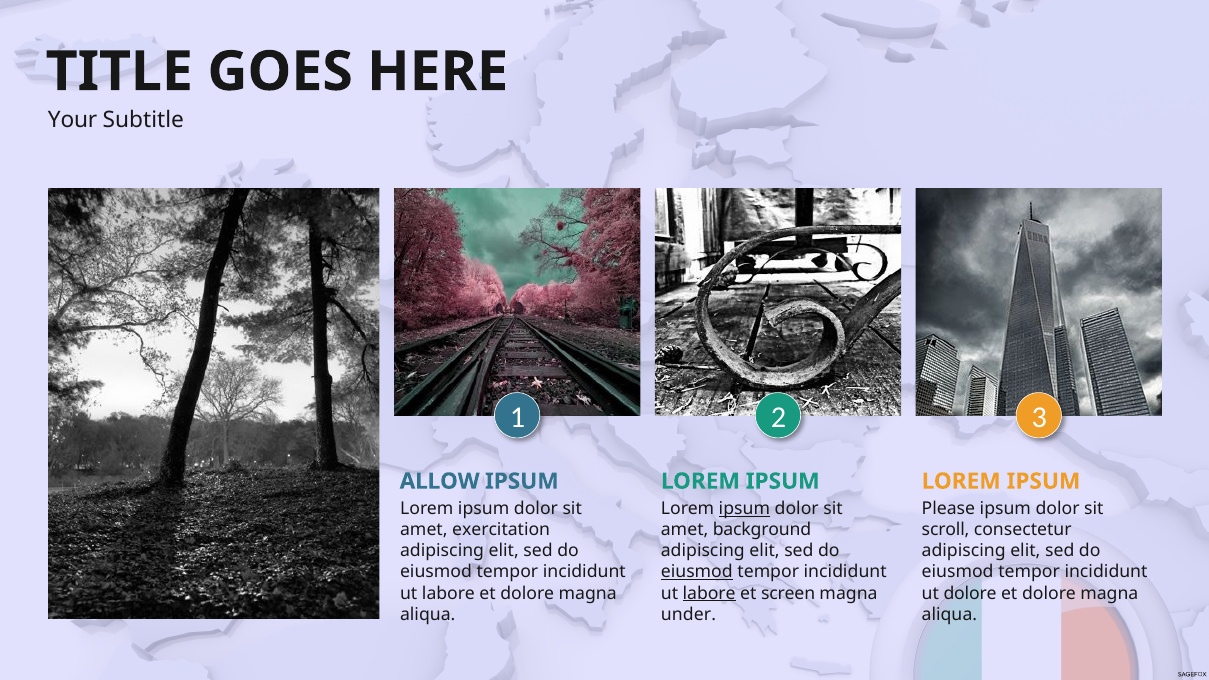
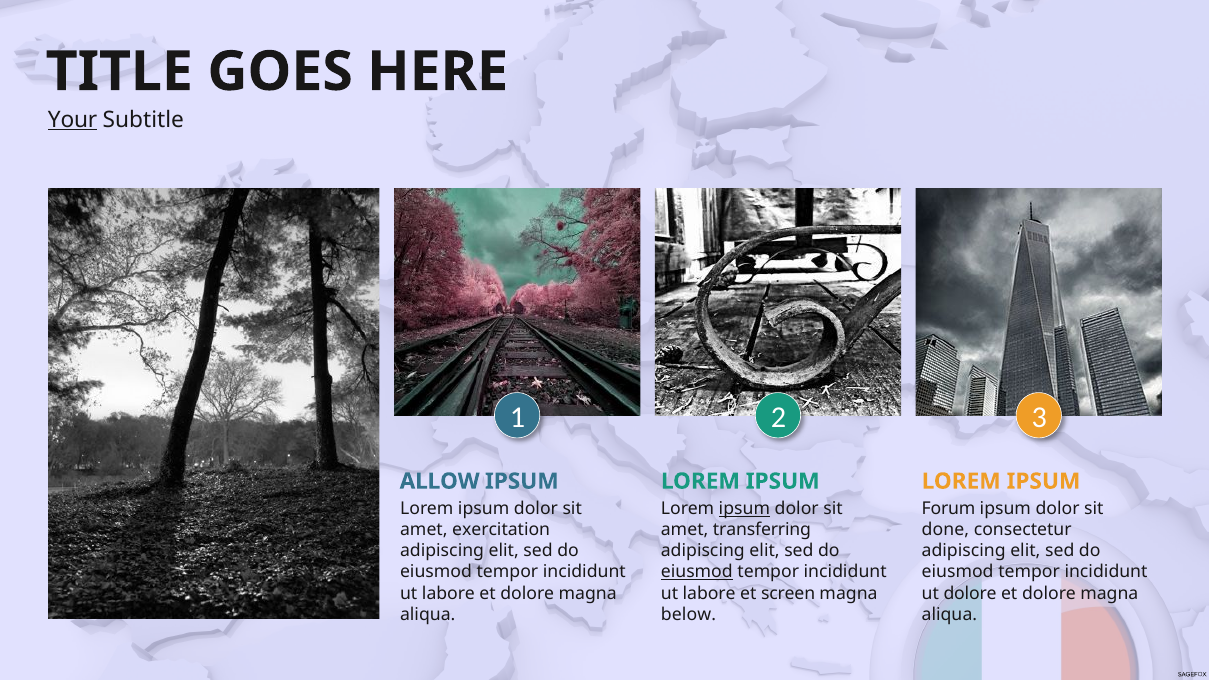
Your underline: none -> present
Please: Please -> Forum
background: background -> transferring
scroll: scroll -> done
labore at (709, 593) underline: present -> none
under: under -> below
